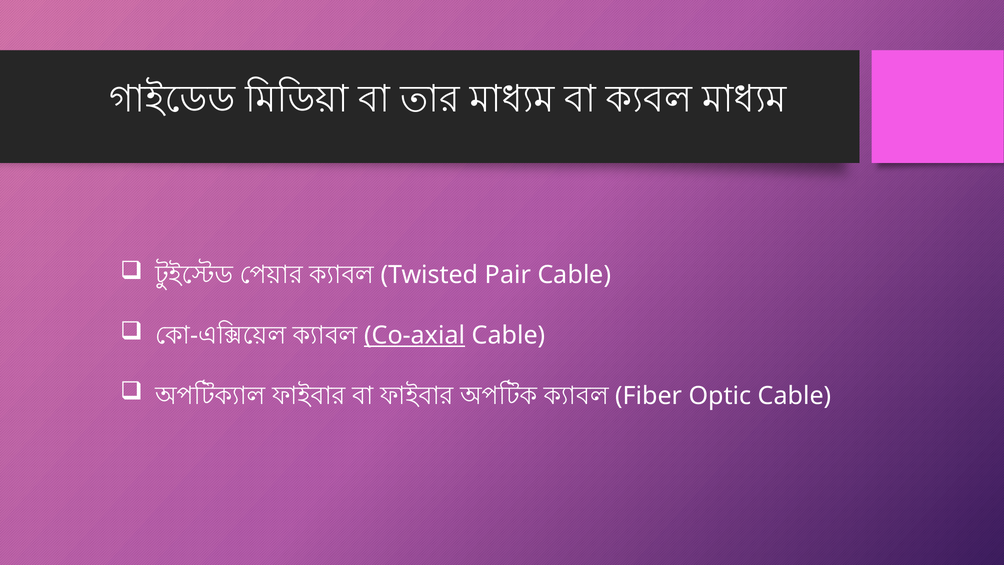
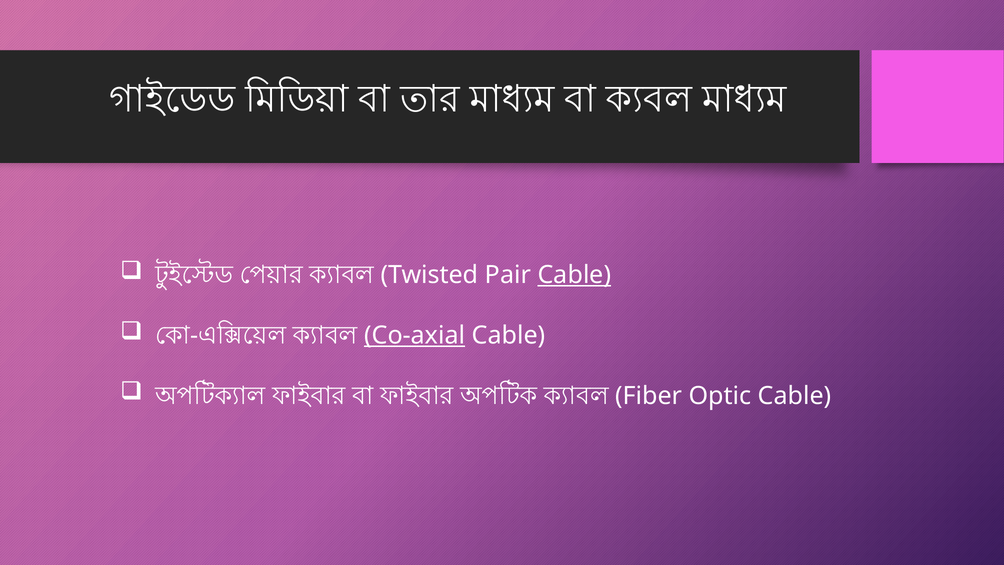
Cable at (574, 275) underline: none -> present
